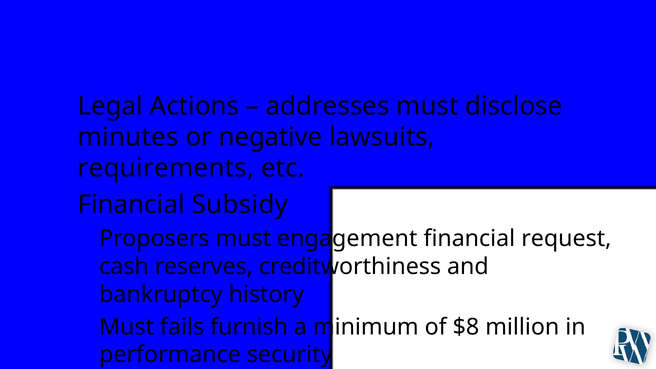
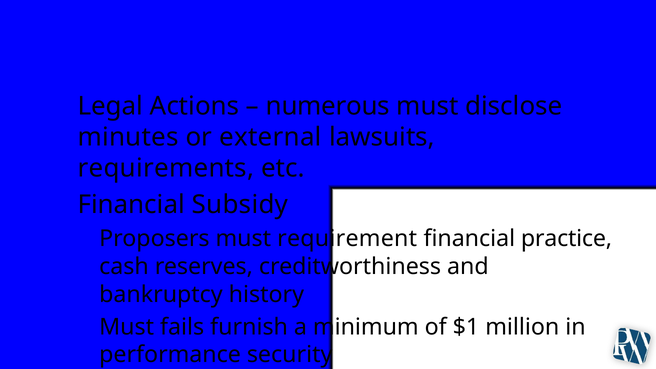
addresses: addresses -> numerous
negative: negative -> external
engagement: engagement -> requirement
request: request -> practice
$8: $8 -> $1
